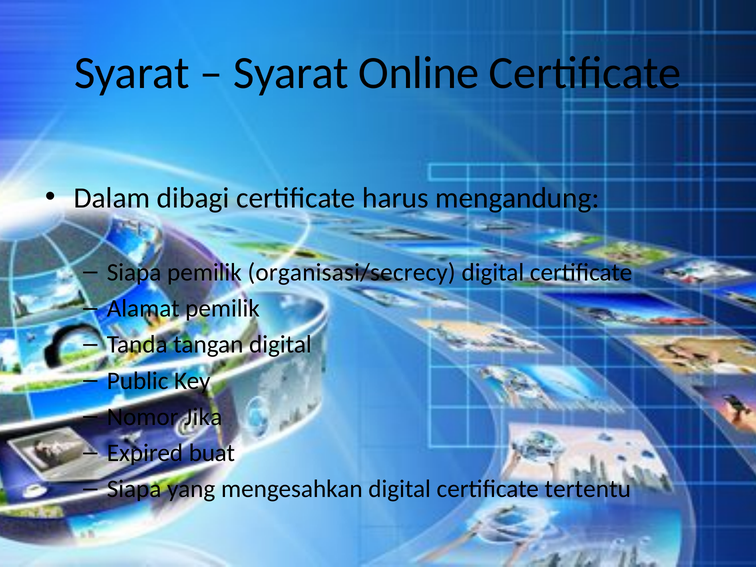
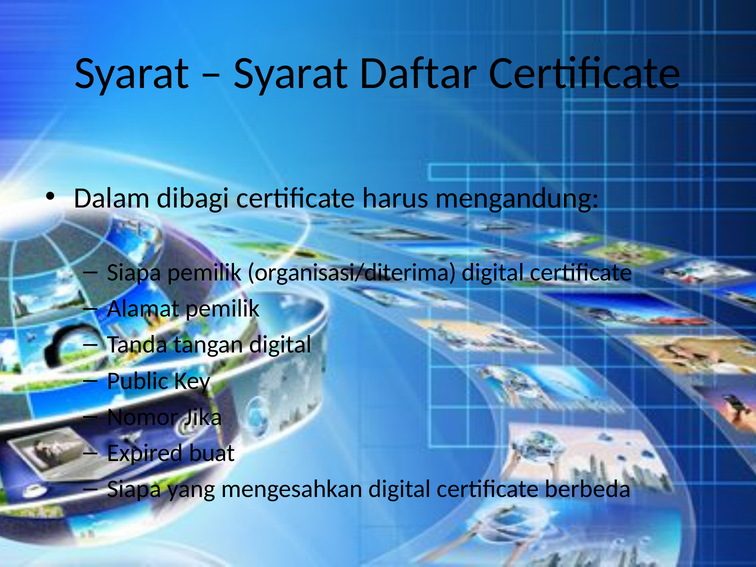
Online: Online -> Daftar
organisasi/secrecy: organisasi/secrecy -> organisasi/diterima
tertentu: tertentu -> berbeda
